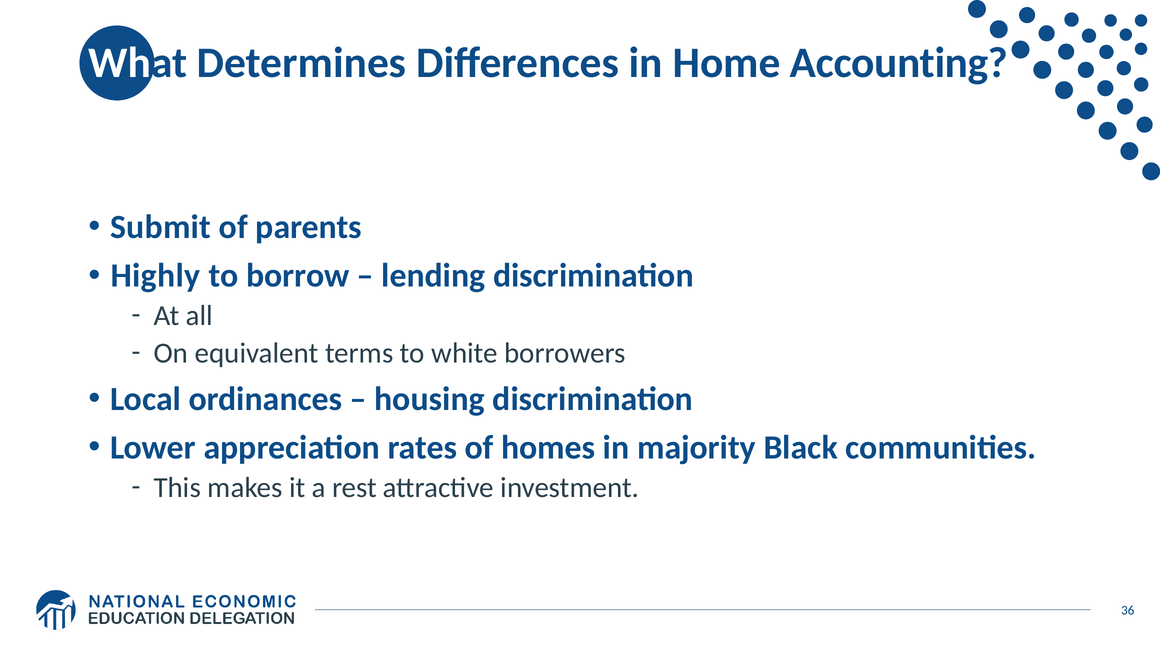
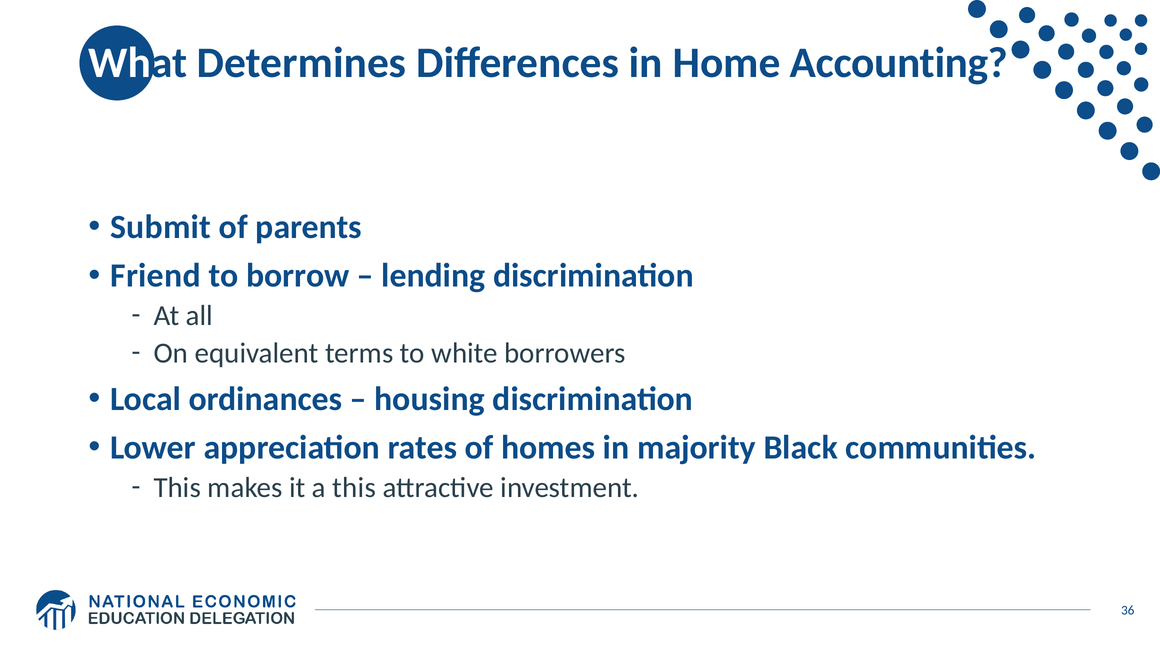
Highly: Highly -> Friend
a rest: rest -> this
